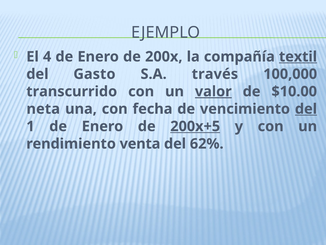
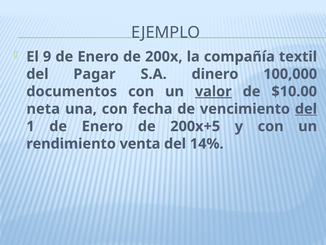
4: 4 -> 9
textil underline: present -> none
Gasto: Gasto -> Pagar
través: través -> dinero
transcurrido: transcurrido -> documentos
200x+5 underline: present -> none
62%: 62% -> 14%
